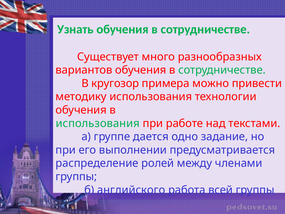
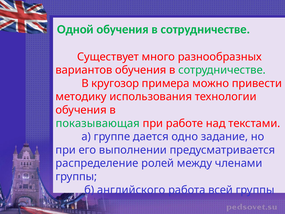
Узнать: Узнать -> Одной
использования at (98, 123): использования -> показывающая
